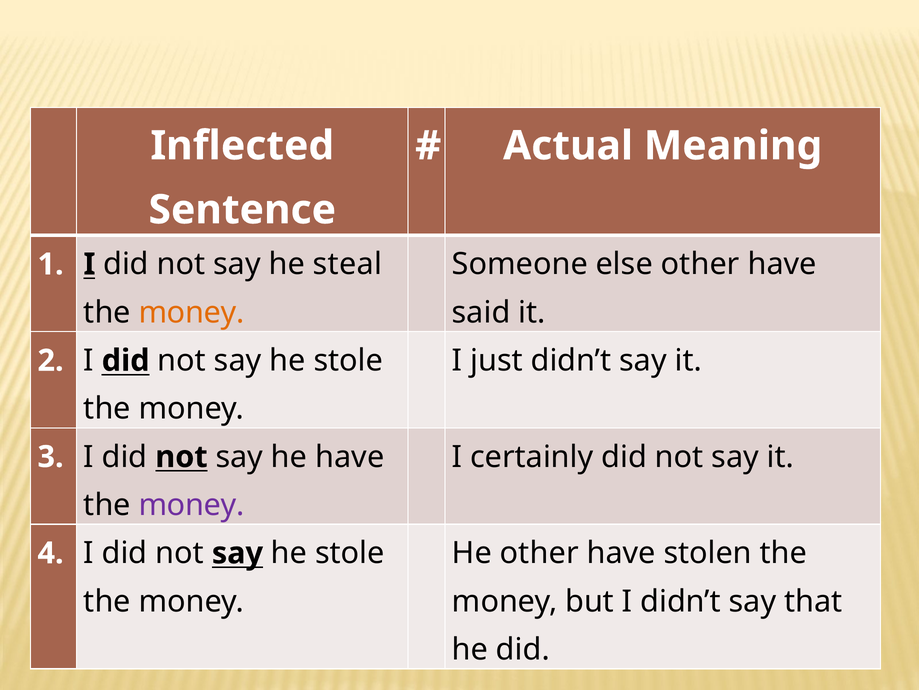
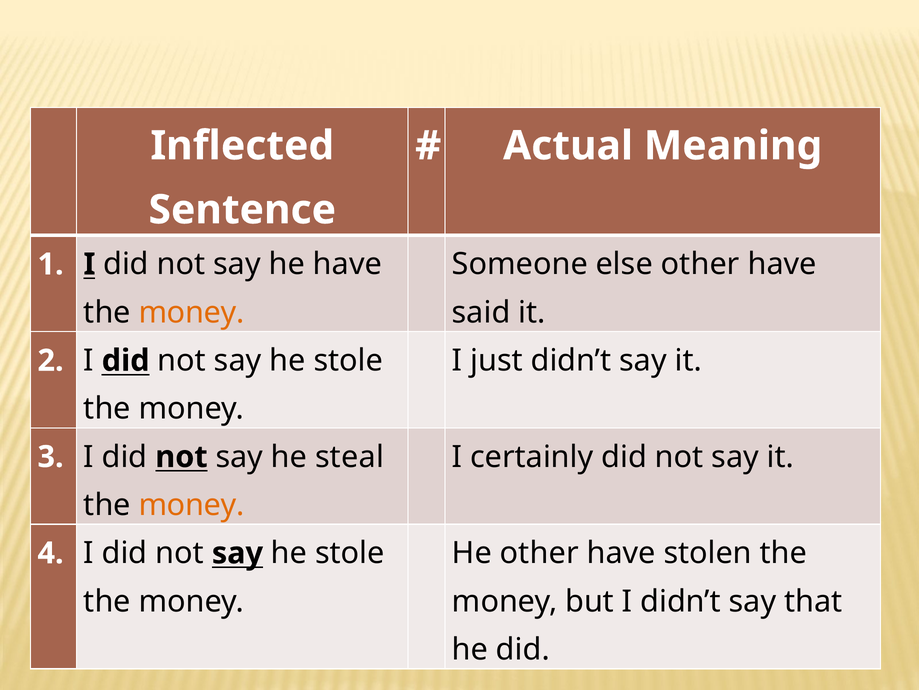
he steal: steal -> have
he have: have -> steal
money at (191, 505) colour: purple -> orange
